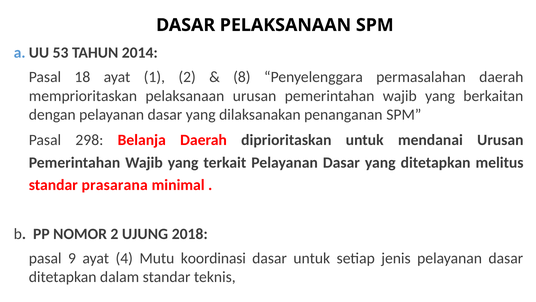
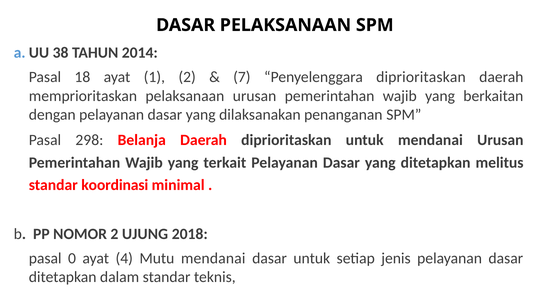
53: 53 -> 38
8: 8 -> 7
Penyelenggara permasalahan: permasalahan -> diprioritaskan
prasarana: prasarana -> koordinasi
9: 9 -> 0
Mutu koordinasi: koordinasi -> mendanai
